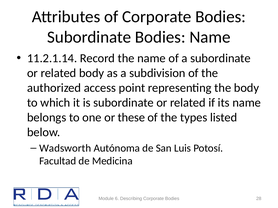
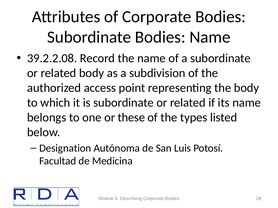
11.2.1.14: 11.2.1.14 -> 39.2.2.08
Wadsworth: Wadsworth -> Designation
